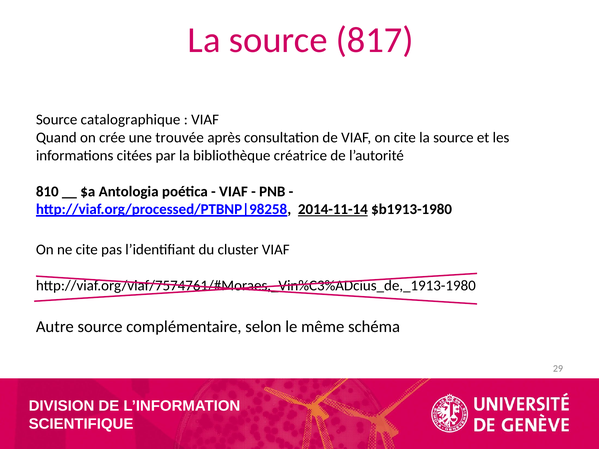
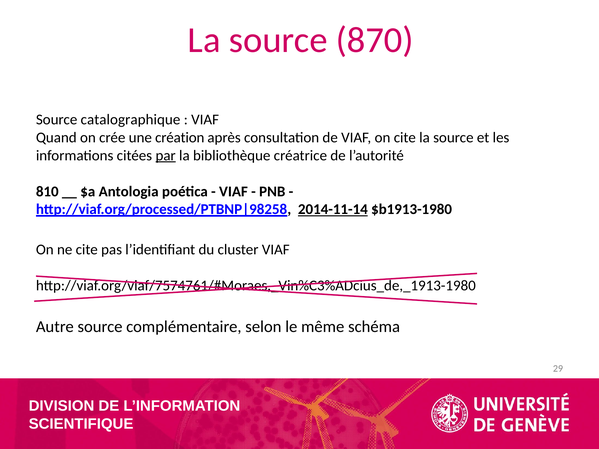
817: 817 -> 870
trouvée: trouvée -> création
par underline: none -> present
